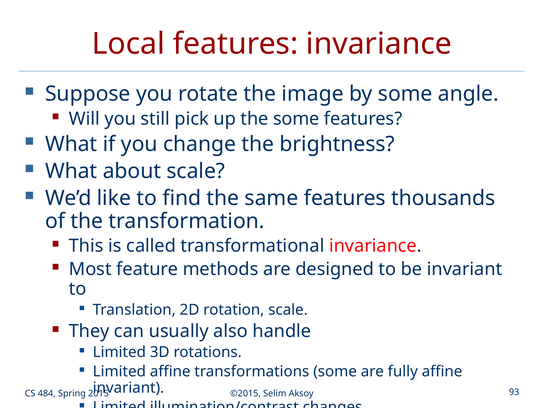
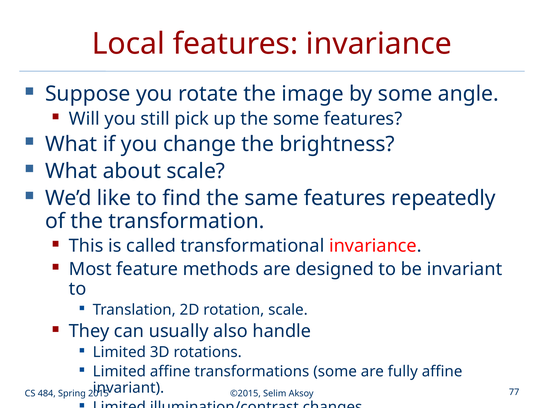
thousands: thousands -> repeatedly
93: 93 -> 77
